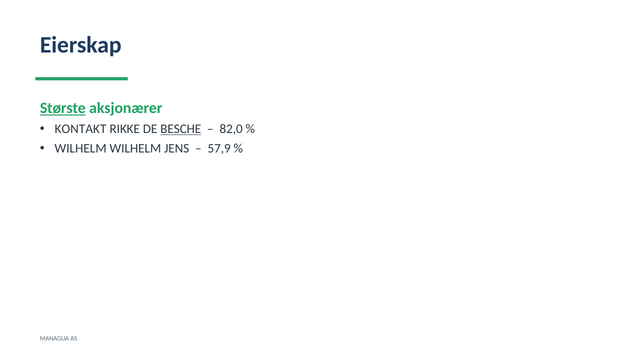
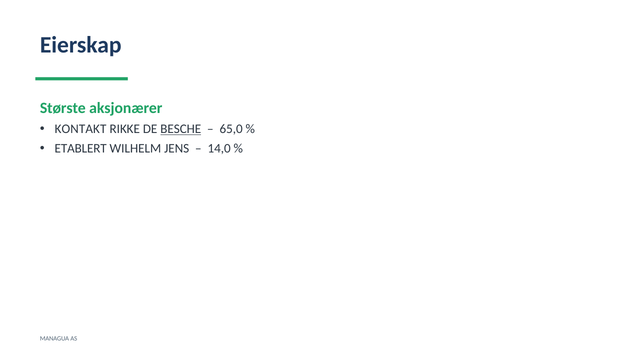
Største underline: present -> none
82,0: 82,0 -> 65,0
WILHELM at (81, 149): WILHELM -> ETABLERT
57,9: 57,9 -> 14,0
